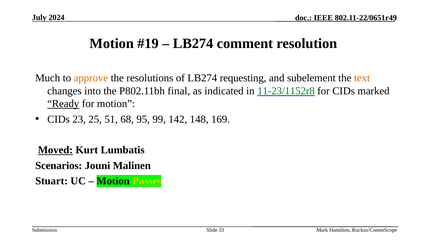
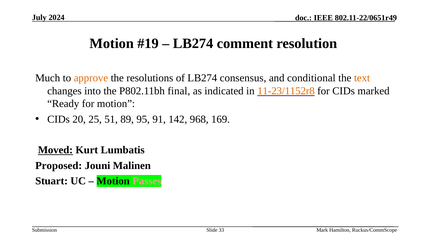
requesting: requesting -> consensus
subelement: subelement -> conditional
11-23/1152r8 colour: green -> orange
Ready underline: present -> none
23: 23 -> 20
68: 68 -> 89
99: 99 -> 91
148: 148 -> 968
Scenarios: Scenarios -> Proposed
Passes colour: yellow -> pink
